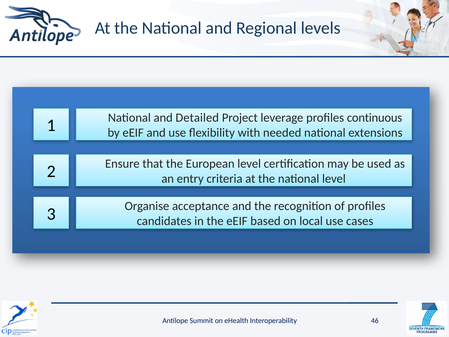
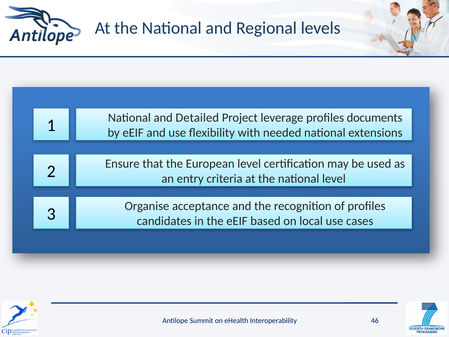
continuous: continuous -> documents
